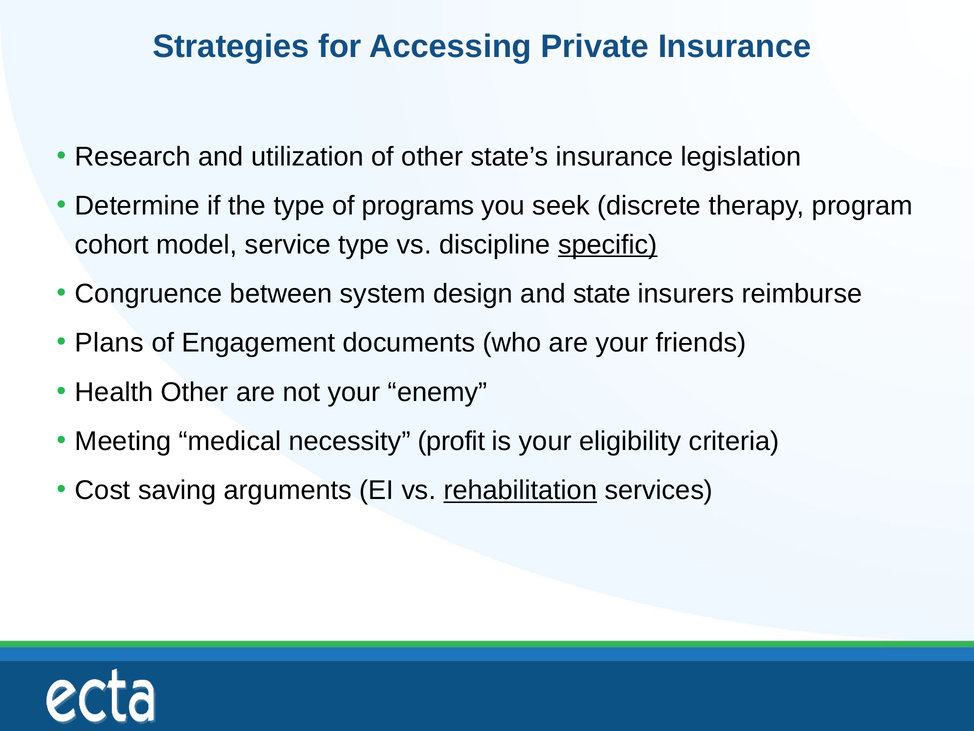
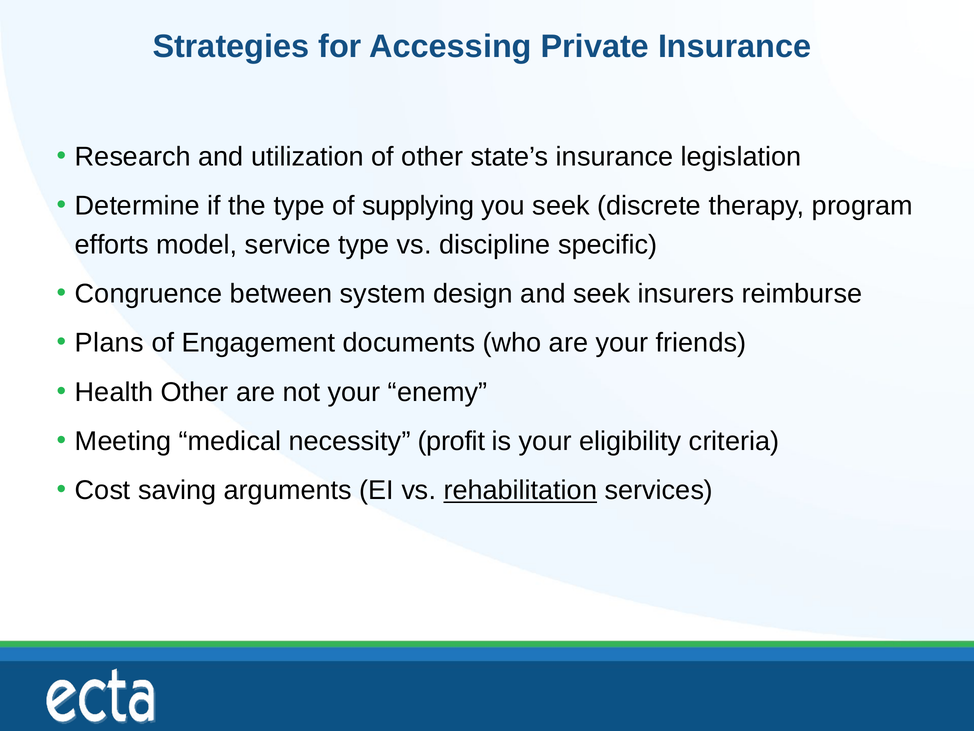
programs: programs -> supplying
cohort: cohort -> efforts
specific underline: present -> none
and state: state -> seek
